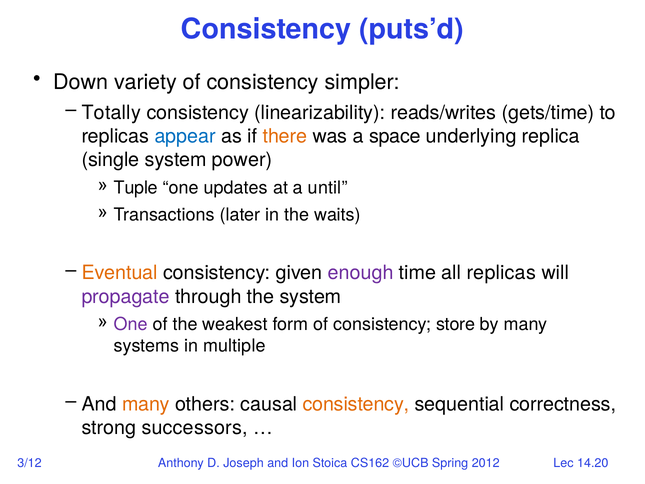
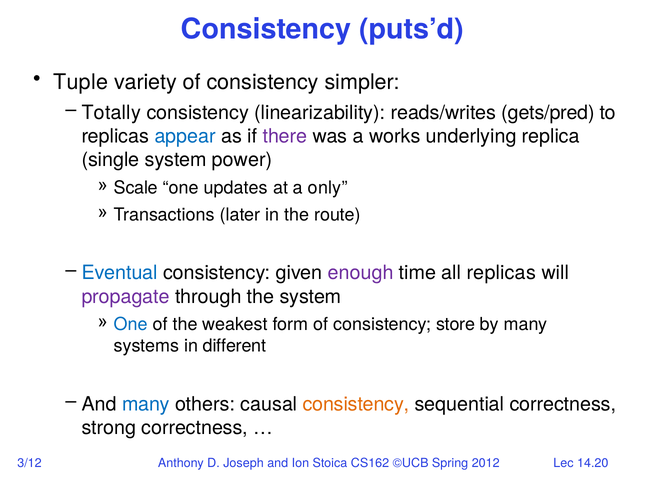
Down: Down -> Tuple
gets/time: gets/time -> gets/pred
there colour: orange -> purple
space: space -> works
Tuple: Tuple -> Scale
until: until -> only
waits: waits -> route
Eventual colour: orange -> blue
One at (131, 324) colour: purple -> blue
multiple: multiple -> different
many at (146, 404) colour: orange -> blue
strong successors: successors -> correctness
